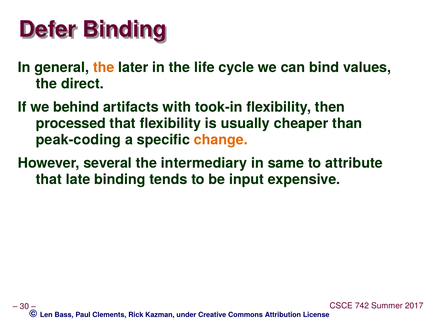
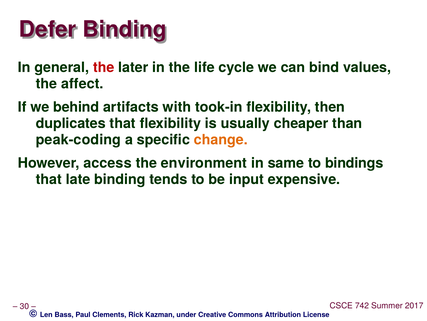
the at (104, 67) colour: orange -> red
direct: direct -> affect
processed: processed -> duplicates
several: several -> access
intermediary: intermediary -> environment
attribute: attribute -> bindings
